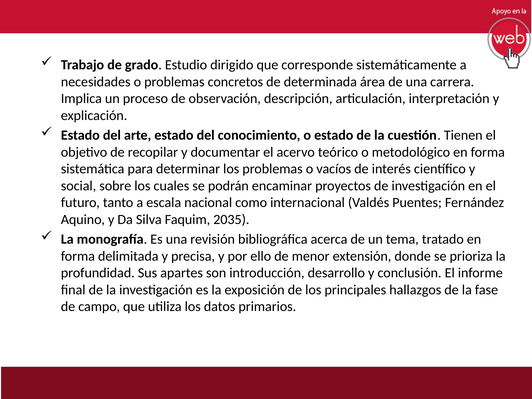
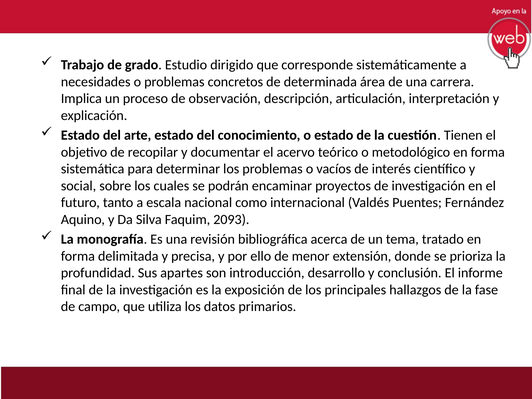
2035: 2035 -> 2093
